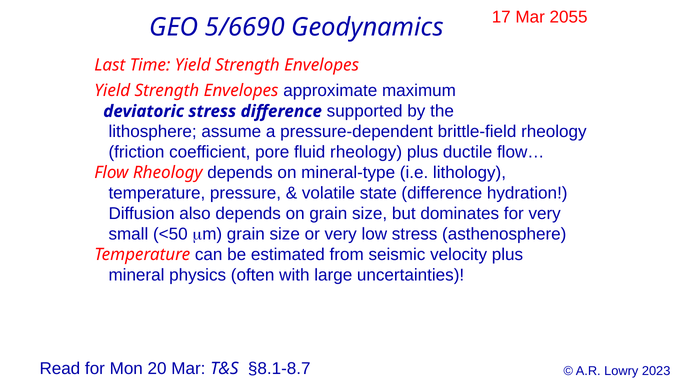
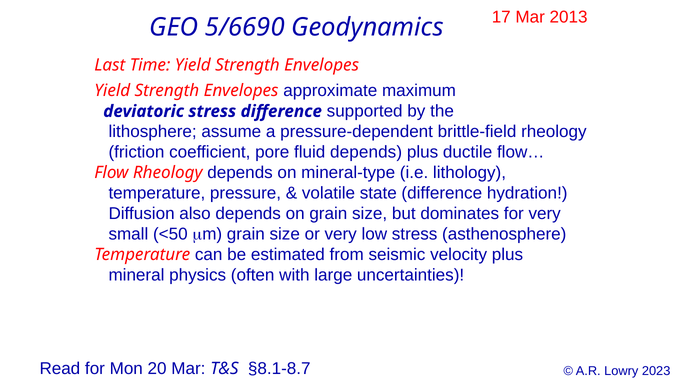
2055: 2055 -> 2013
fluid rheology: rheology -> depends
